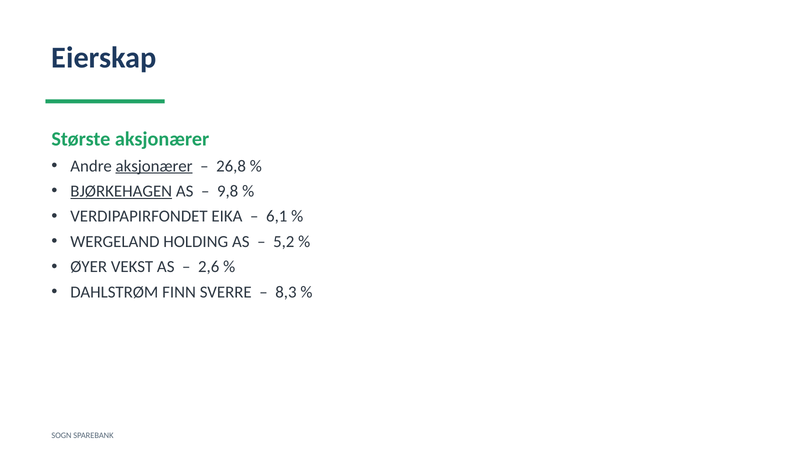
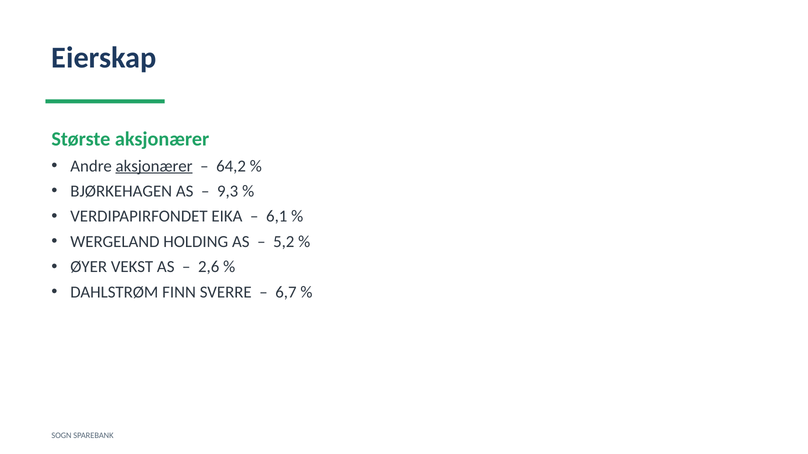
26,8: 26,8 -> 64,2
BJØRKEHAGEN underline: present -> none
9,8: 9,8 -> 9,3
8,3: 8,3 -> 6,7
